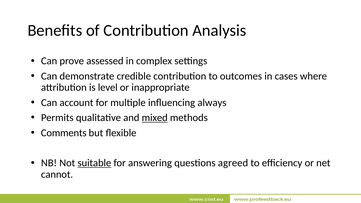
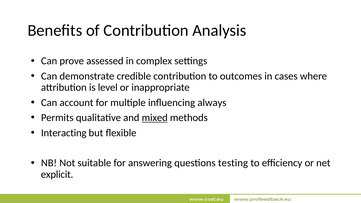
Comments: Comments -> Interacting
suitable underline: present -> none
agreed: agreed -> testing
cannot: cannot -> explicit
